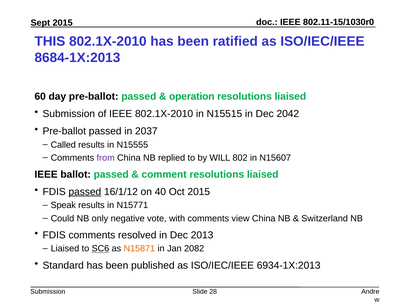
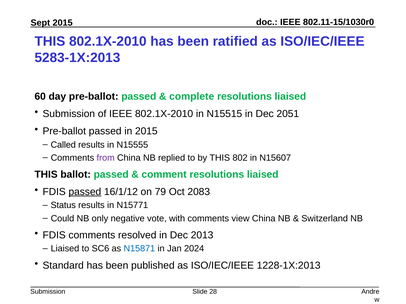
8684-1X:2013: 8684-1X:2013 -> 5283-1X:2013
operation: operation -> complete
2042: 2042 -> 2051
in 2037: 2037 -> 2015
by WILL: WILL -> THIS
IEEE at (46, 175): IEEE -> THIS
40: 40 -> 79
Oct 2015: 2015 -> 2083
Speak: Speak -> Status
SC6 underline: present -> none
N15871 colour: orange -> blue
2082: 2082 -> 2024
6934-1X:2013: 6934-1X:2013 -> 1228-1X:2013
